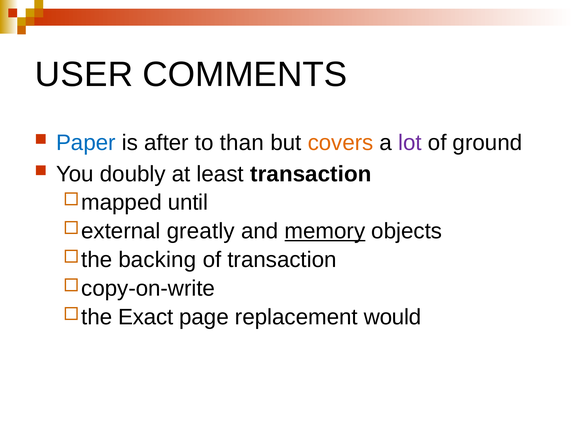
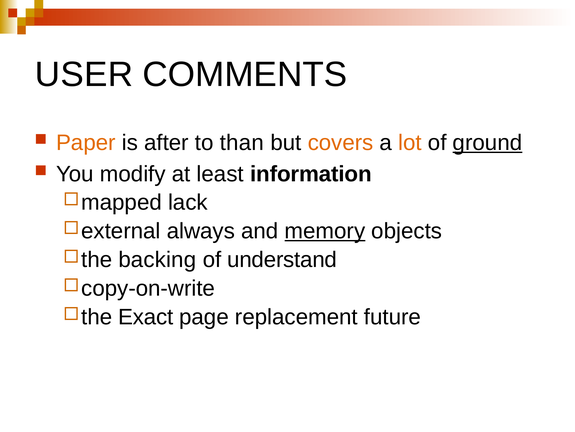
Paper colour: blue -> orange
lot colour: purple -> orange
ground underline: none -> present
doubly: doubly -> modify
least transaction: transaction -> information
until: until -> lack
greatly: greatly -> always
of transaction: transaction -> understand
would: would -> future
